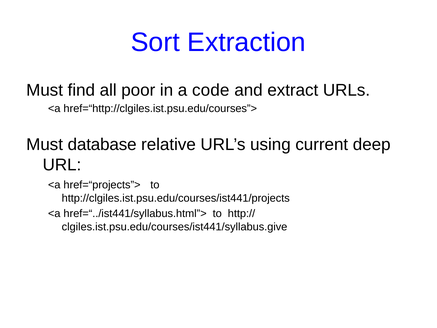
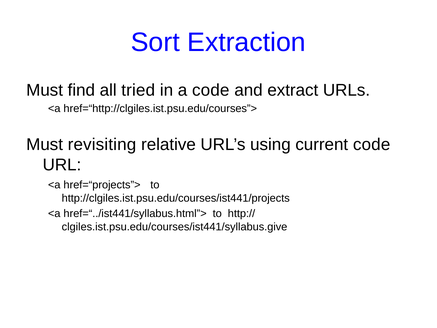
poor: poor -> tried
database: database -> revisiting
current deep: deep -> code
